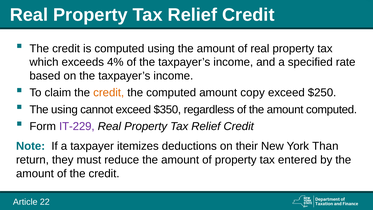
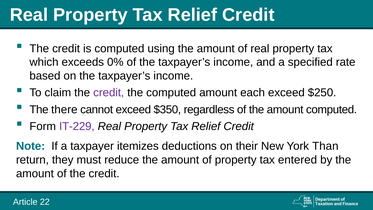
4%: 4% -> 0%
credit at (109, 93) colour: orange -> purple
copy: copy -> each
The using: using -> there
